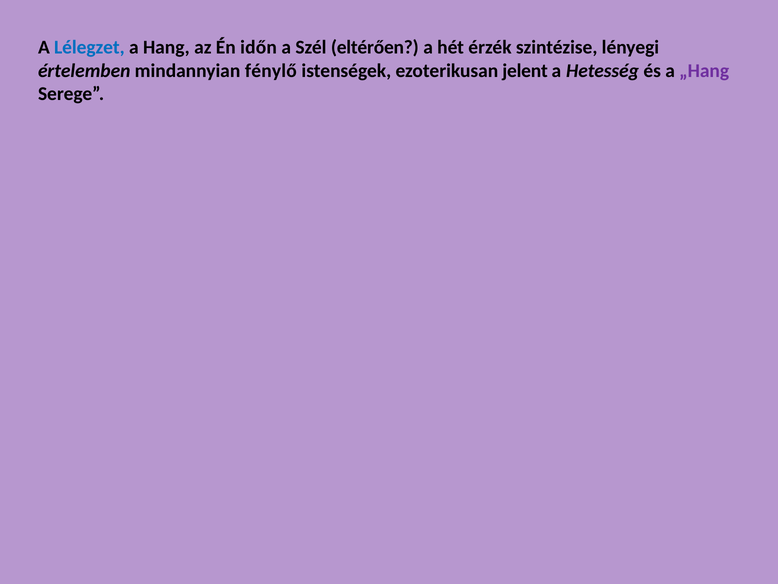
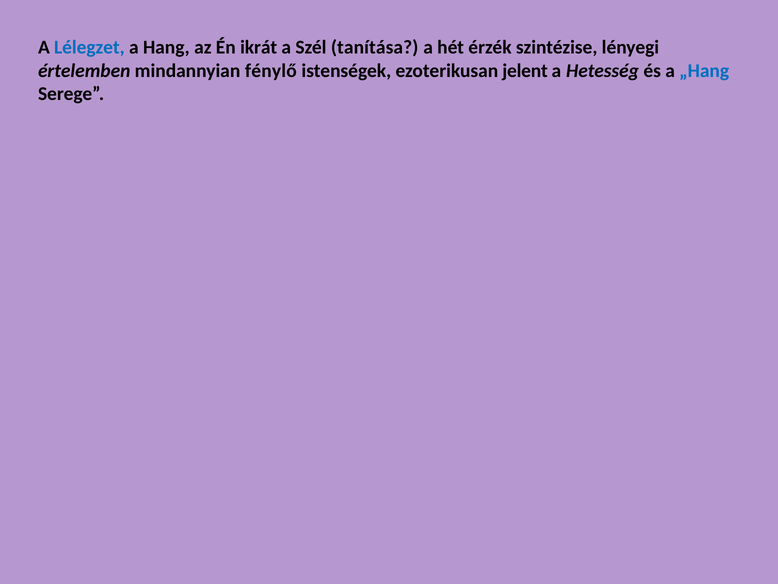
időn: időn -> ikrát
eltérően: eltérően -> tanítása
„Hang colour: purple -> blue
